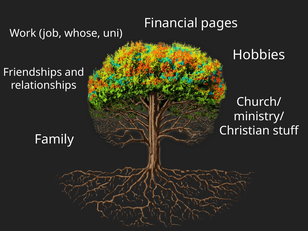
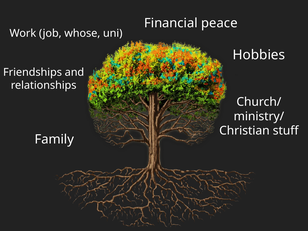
pages: pages -> peace
